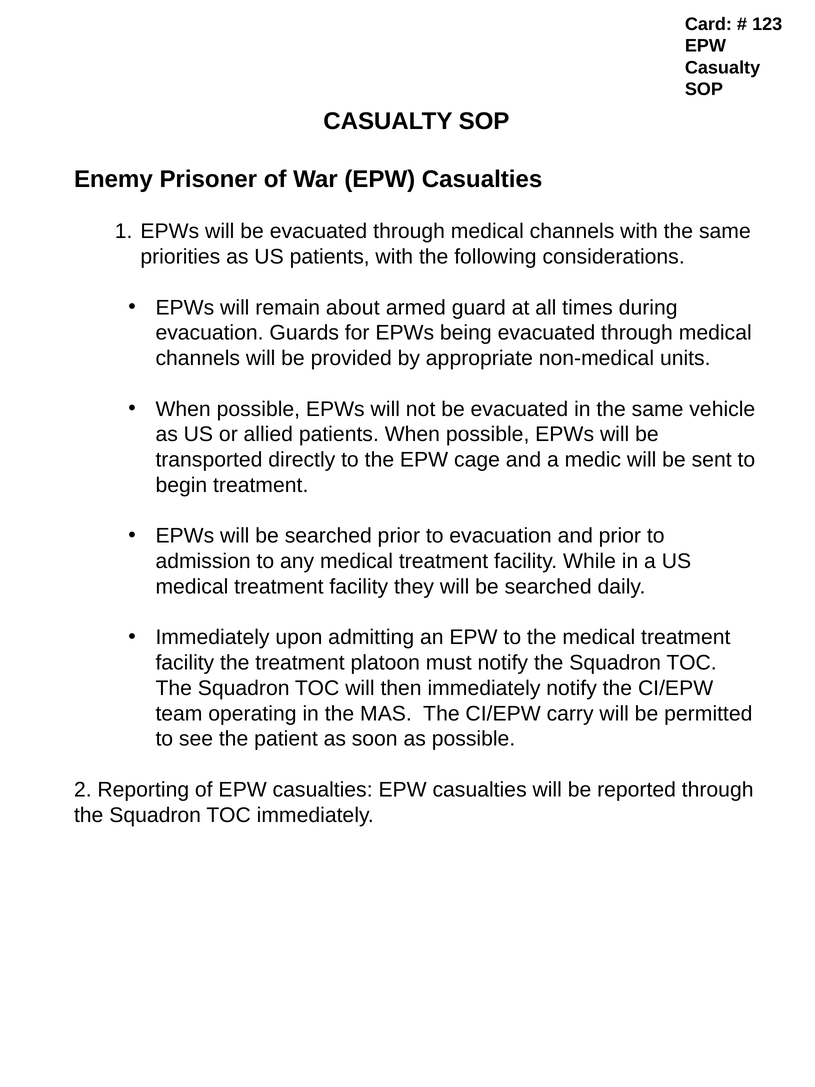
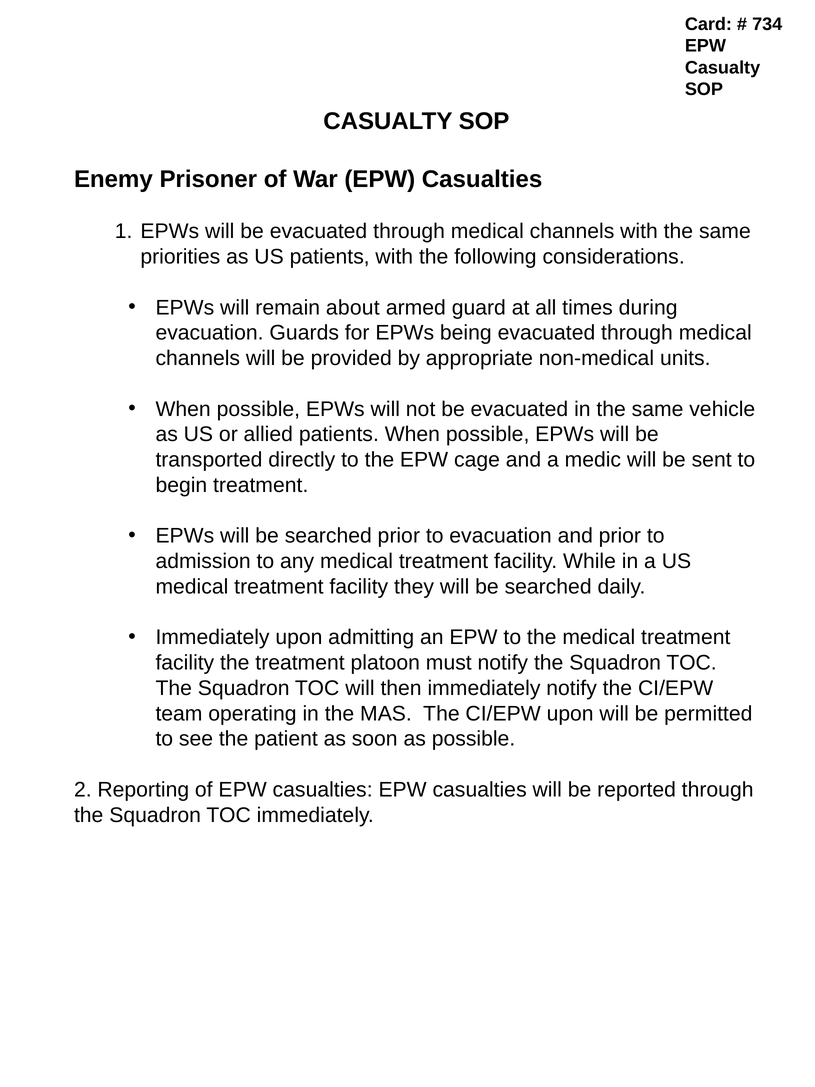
123: 123 -> 734
CI/EPW carry: carry -> upon
